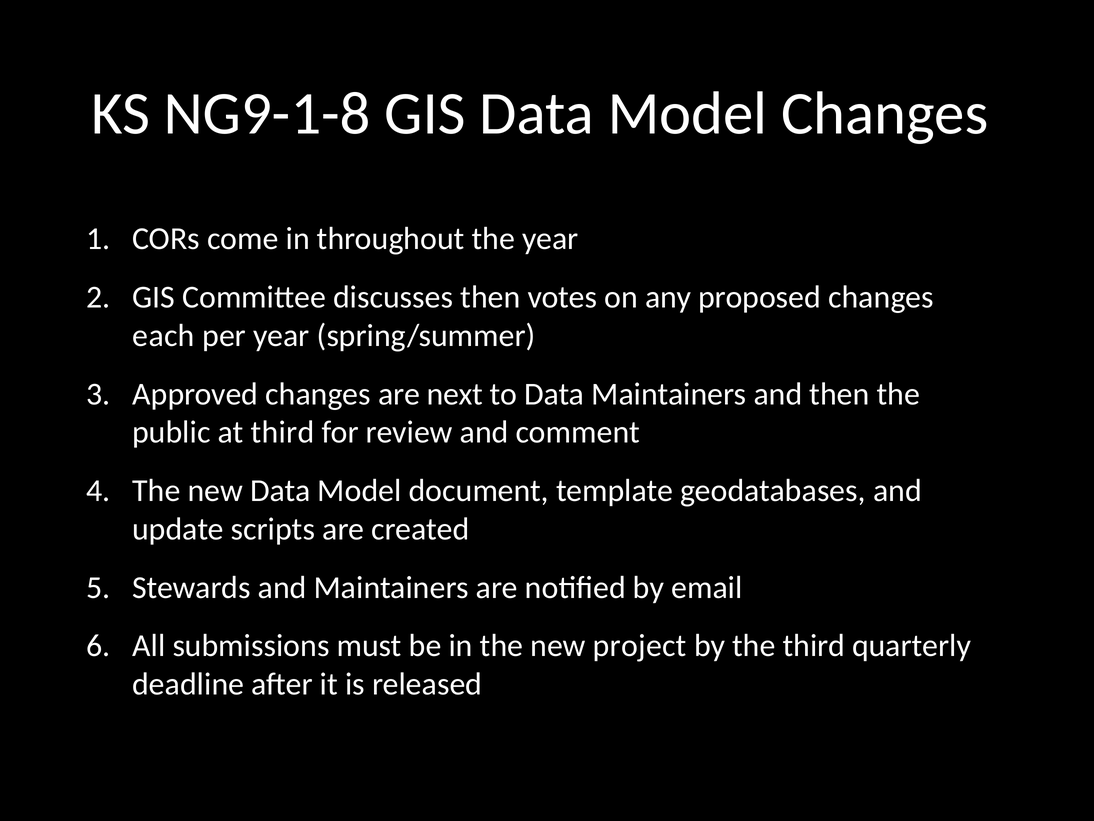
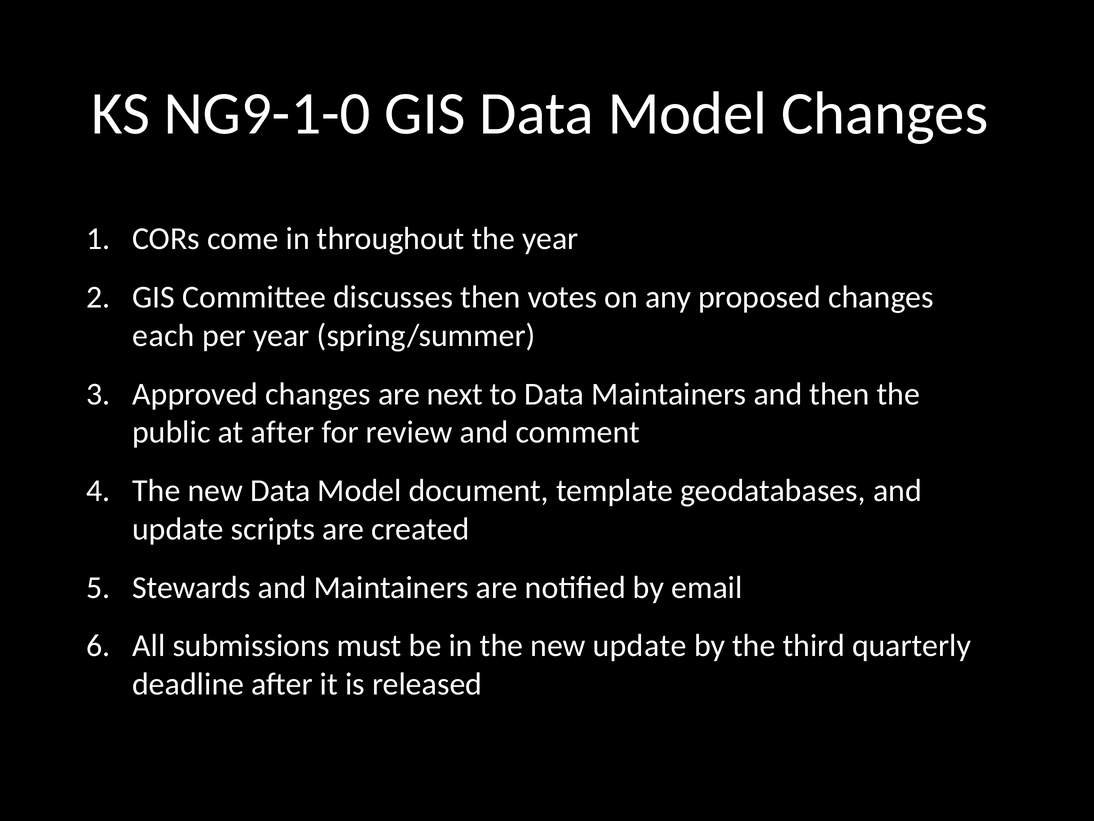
NG9-1-8: NG9-1-8 -> NG9-1-0
at third: third -> after
new project: project -> update
